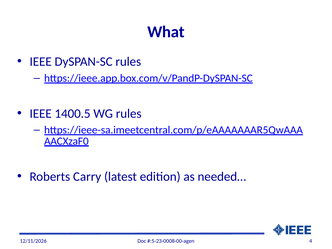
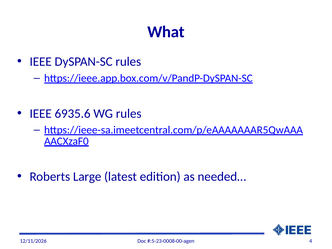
1400.5: 1400.5 -> 6935.6
Carry: Carry -> Large
